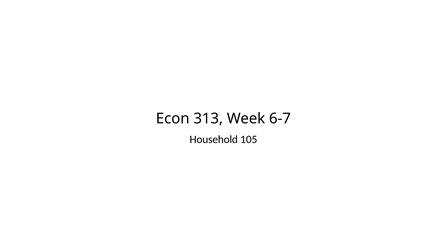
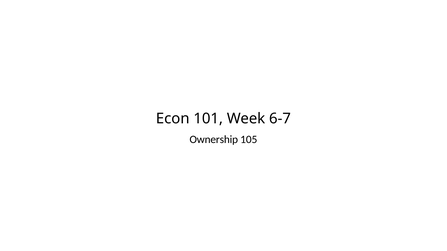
313: 313 -> 101
Household: Household -> Ownership
